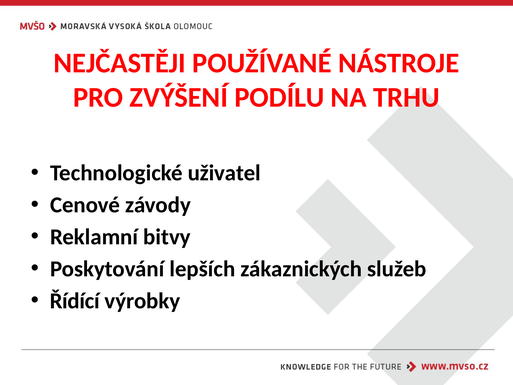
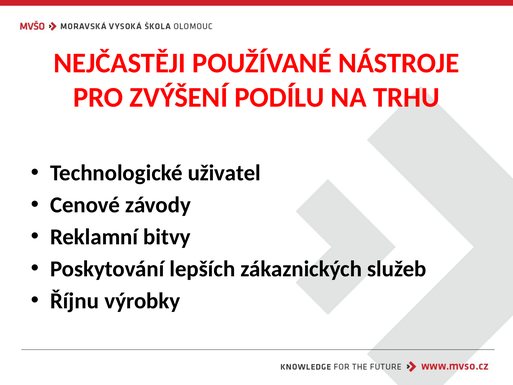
Řídící: Řídící -> Říjnu
